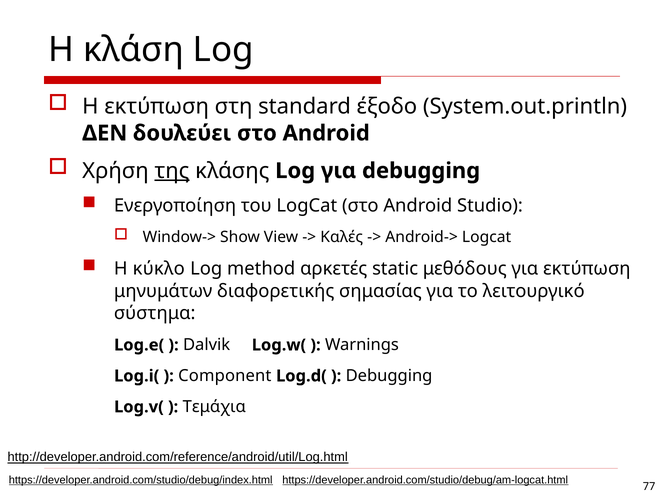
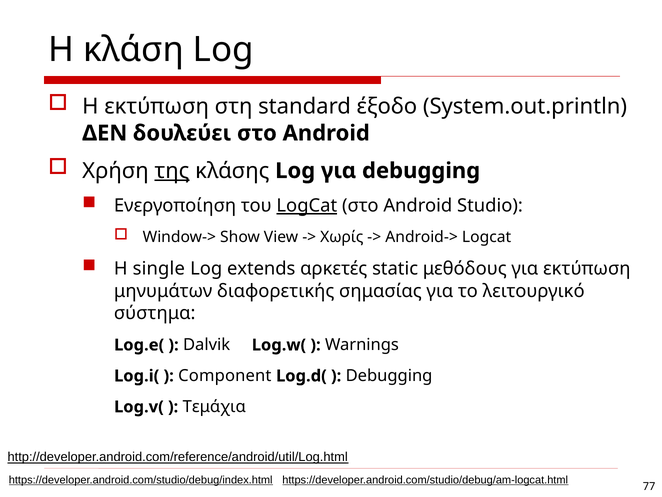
LogCat at (307, 206) underline: none -> present
Καλές: Καλές -> Χωρίς
κύκλο: κύκλο -> single
method: method -> extends
